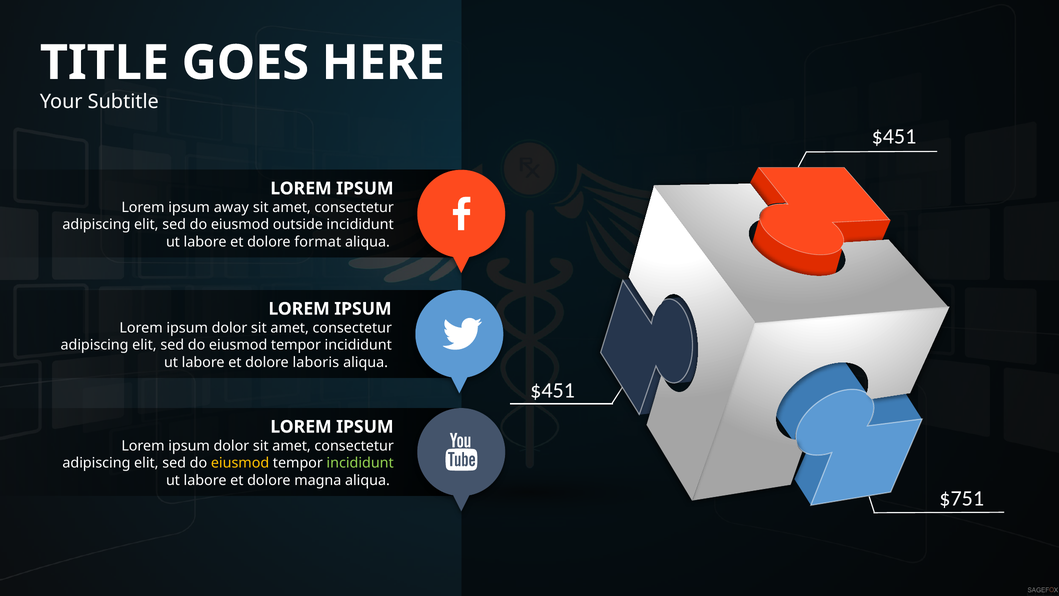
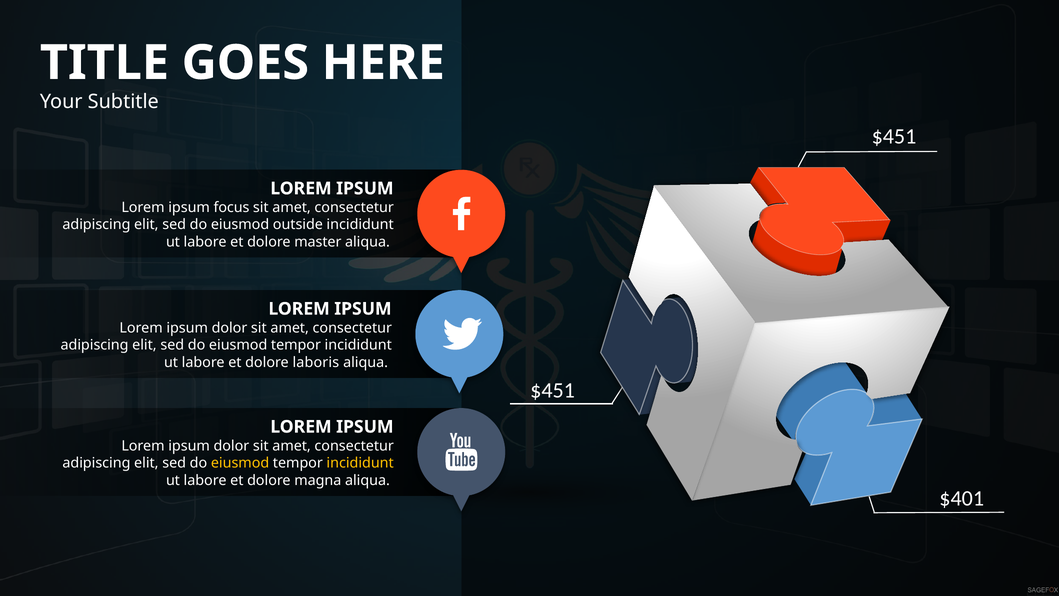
away: away -> focus
format: format -> master
incididunt at (360, 463) colour: light green -> yellow
$751: $751 -> $401
